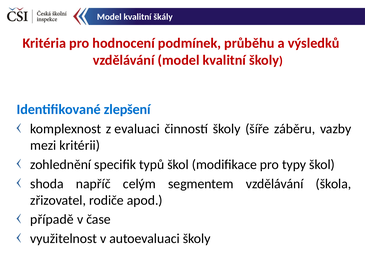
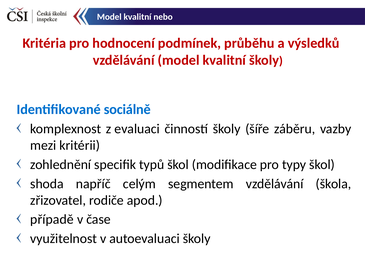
škály: škály -> nebo
zlepšení: zlepšení -> sociálně
